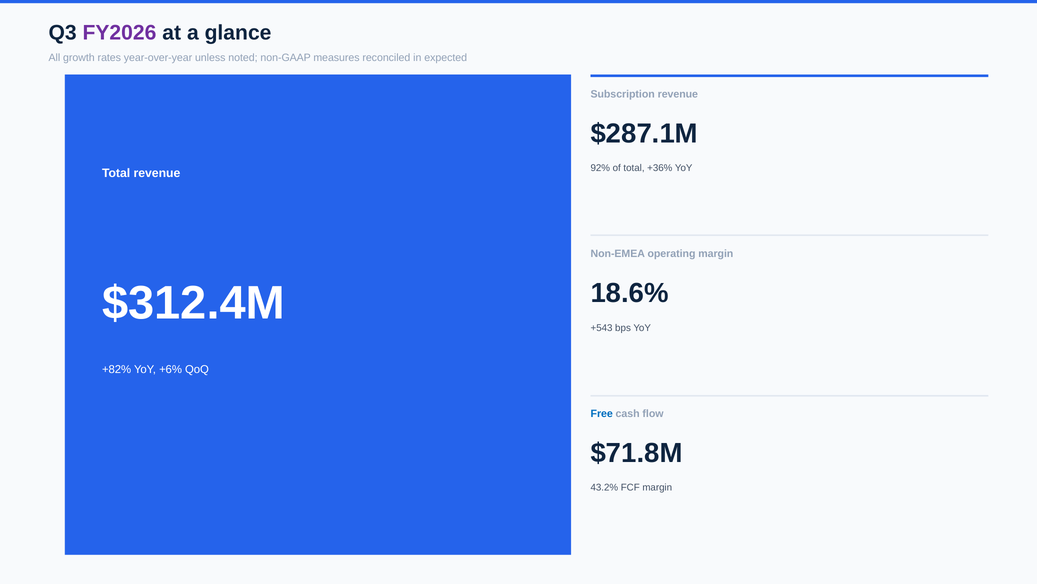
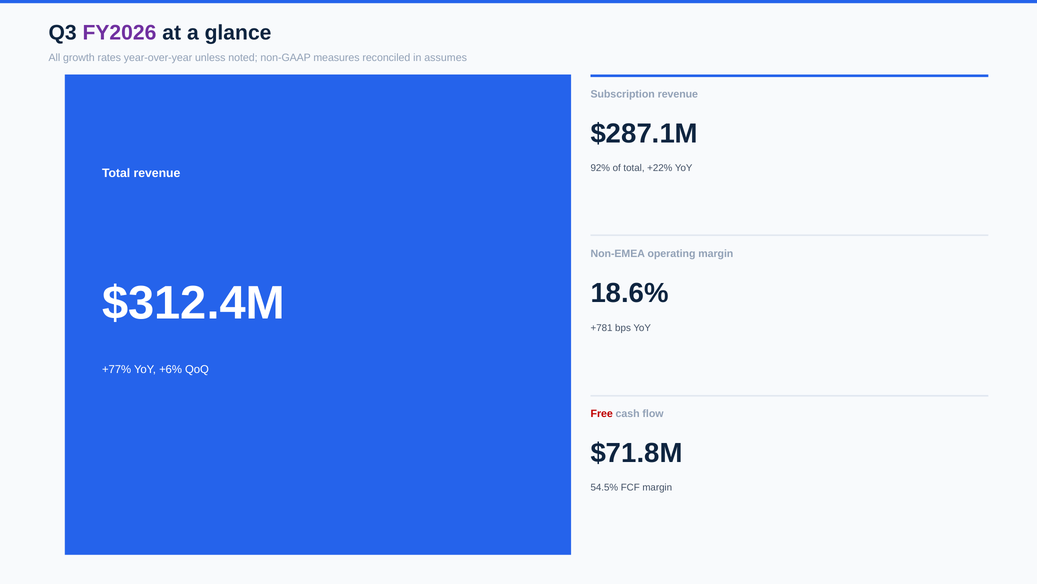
expected: expected -> assumes
+36%: +36% -> +22%
+543: +543 -> +781
+82%: +82% -> +77%
Free colour: blue -> red
43.2%: 43.2% -> 54.5%
